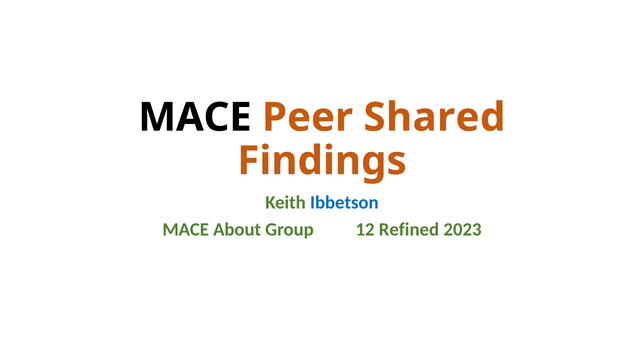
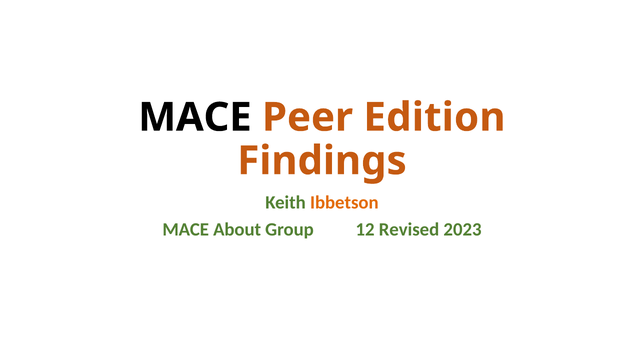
Shared: Shared -> Edition
Ibbetson colour: blue -> orange
Refined: Refined -> Revised
